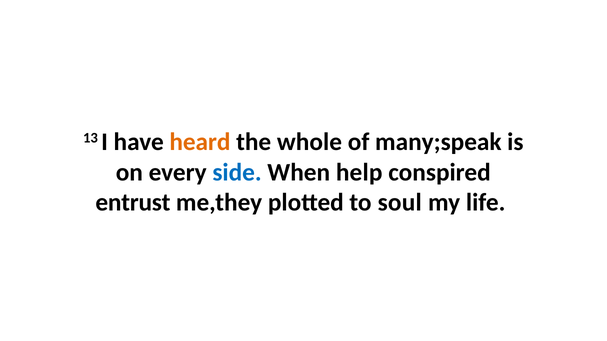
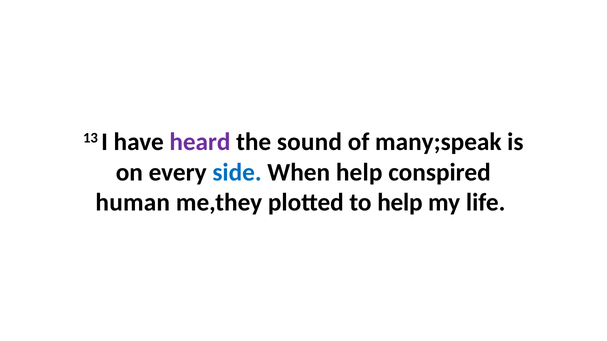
heard colour: orange -> purple
whole: whole -> sound
entrust: entrust -> human
to soul: soul -> help
